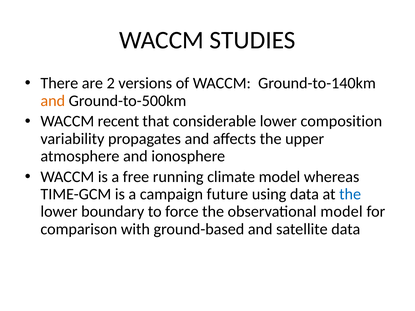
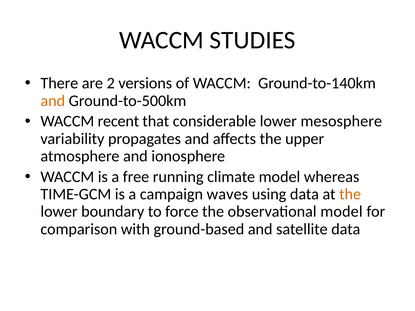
composition: composition -> mesosphere
future: future -> waves
the at (350, 194) colour: blue -> orange
